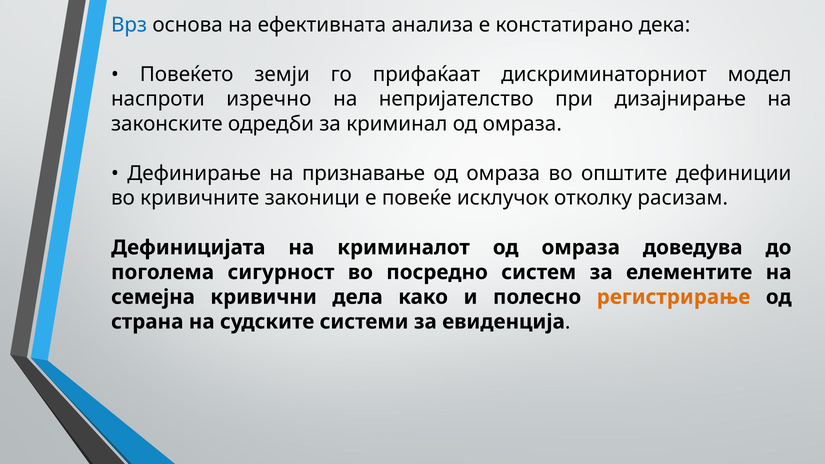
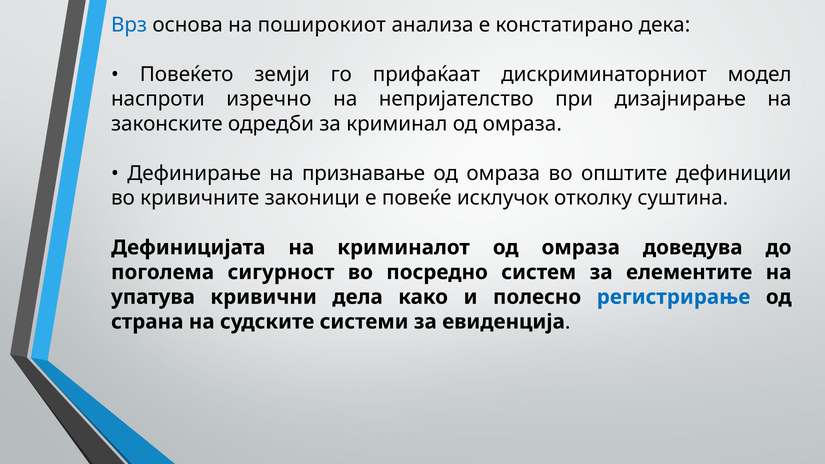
ефективната: ефективната -> поширокиот
расизам: расизам -> суштина
семејна: семејна -> упатува
регистрирање colour: orange -> blue
